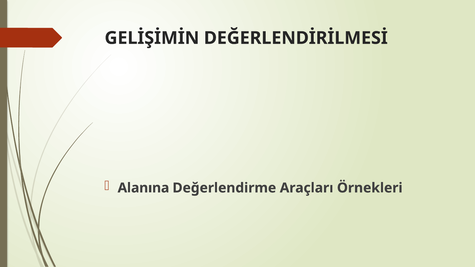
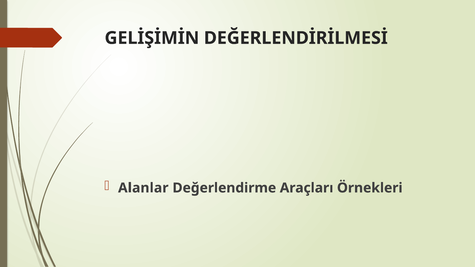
Alanına: Alanına -> Alanlar
